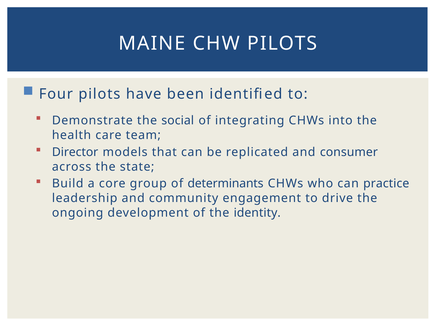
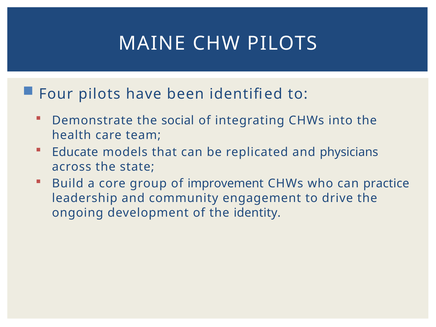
Director: Director -> Educate
consumer: consumer -> physicians
determinants: determinants -> improvement
